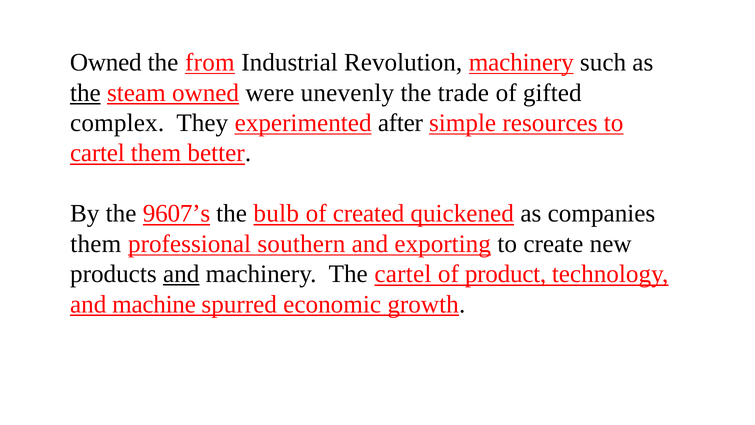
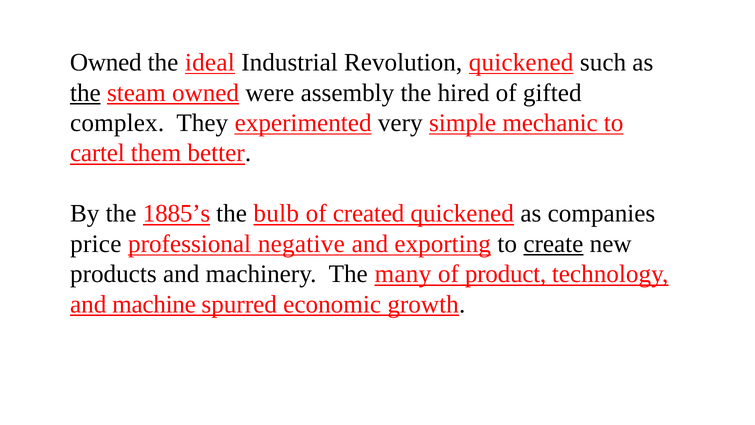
from: from -> ideal
Revolution machinery: machinery -> quickened
unevenly: unevenly -> assembly
trade: trade -> hired
after: after -> very
resources: resources -> mechanic
9607’s: 9607’s -> 1885’s
them at (96, 244): them -> price
southern: southern -> negative
create underline: none -> present
and at (181, 274) underline: present -> none
The cartel: cartel -> many
